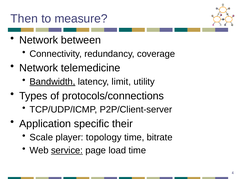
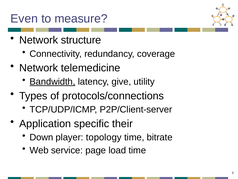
Then: Then -> Even
between: between -> structure
limit: limit -> give
Scale: Scale -> Down
service underline: present -> none
